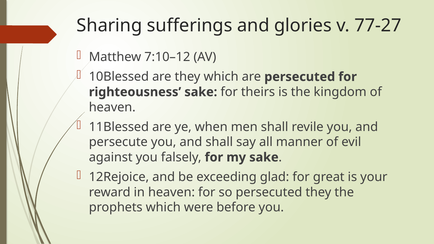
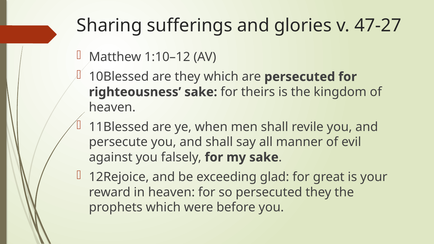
77-27: 77-27 -> 47-27
7:10–12: 7:10–12 -> 1:10–12
